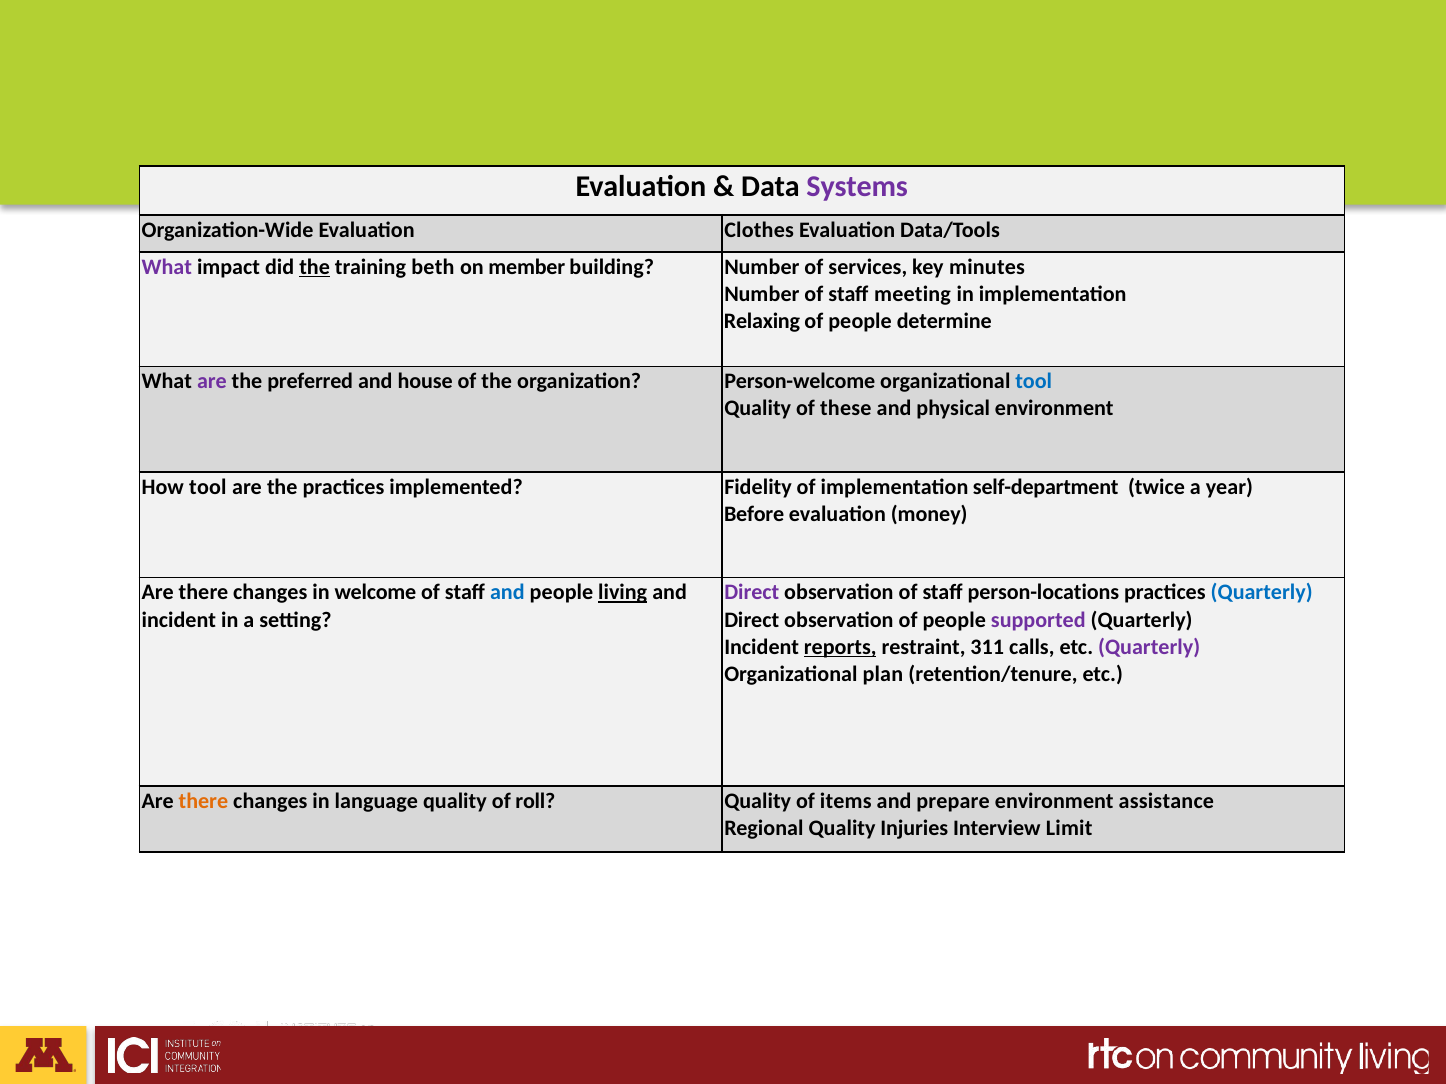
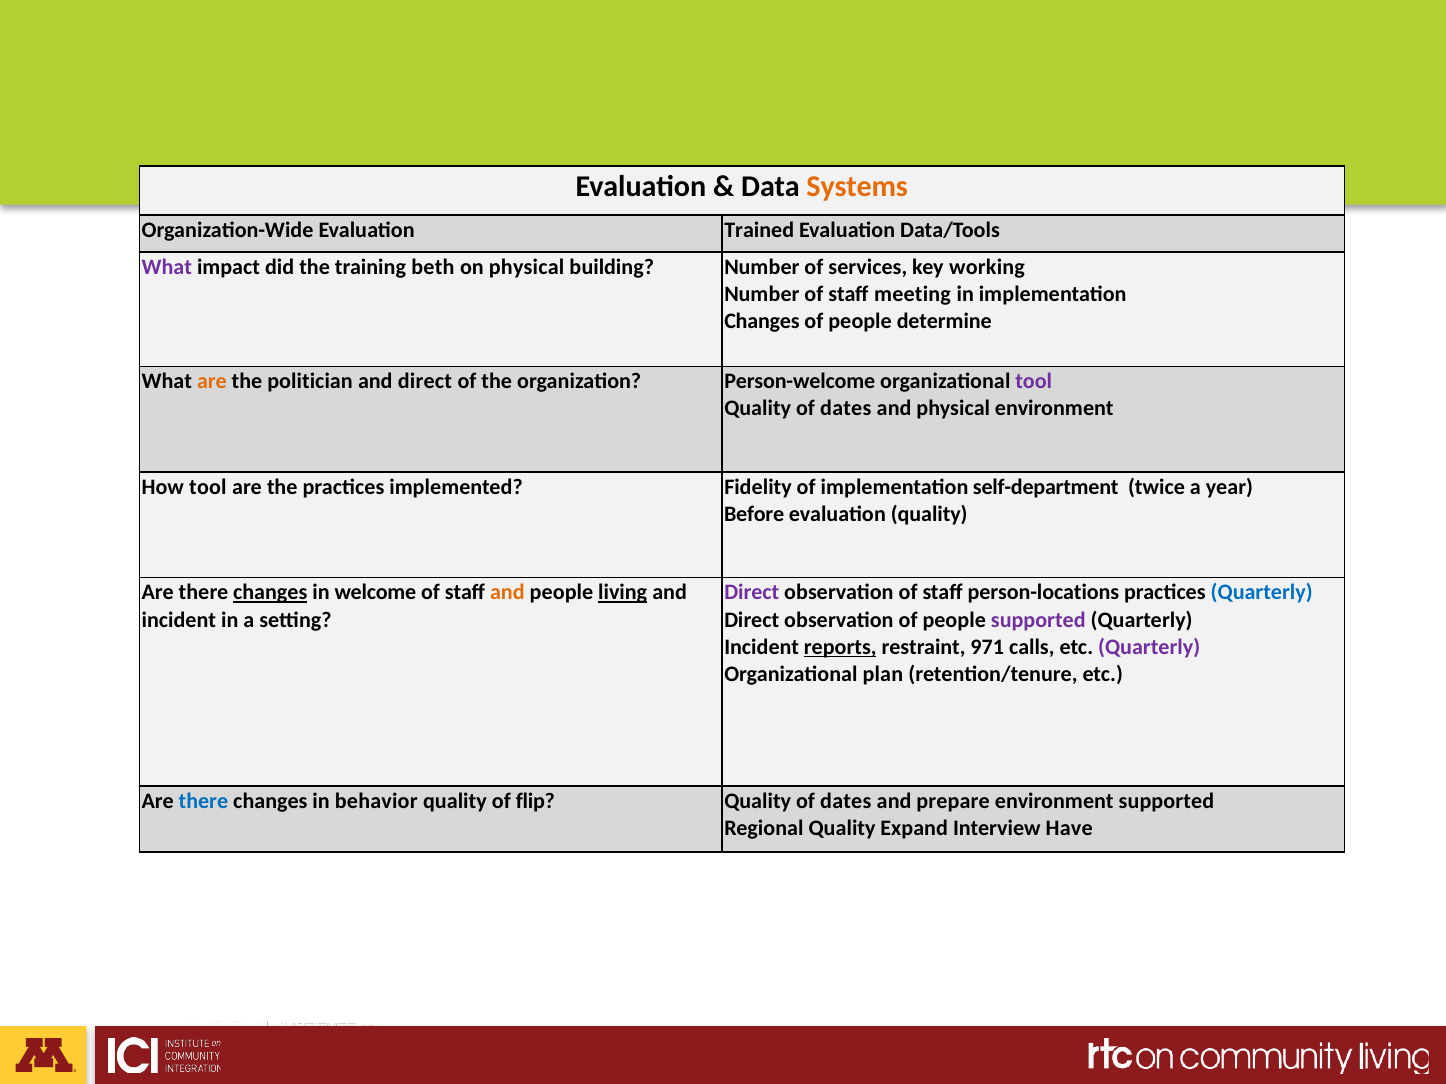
Systems colour: purple -> orange
Clothes: Clothes -> Trained
the at (315, 267) underline: present -> none
on member: member -> physical
minutes: minutes -> working
Relaxing at (762, 322): Relaxing -> Changes
are at (212, 382) colour: purple -> orange
preferred: preferred -> politician
and house: house -> direct
tool at (1034, 382) colour: blue -> purple
these at (846, 409): these -> dates
evaluation money: money -> quality
changes at (270, 593) underline: none -> present
and at (507, 593) colour: blue -> orange
311: 311 -> 971
there at (203, 801) colour: orange -> blue
language: language -> behavior
roll: roll -> flip
items at (846, 801): items -> dates
environment assistance: assistance -> supported
Injuries: Injuries -> Expand
Limit: Limit -> Have
